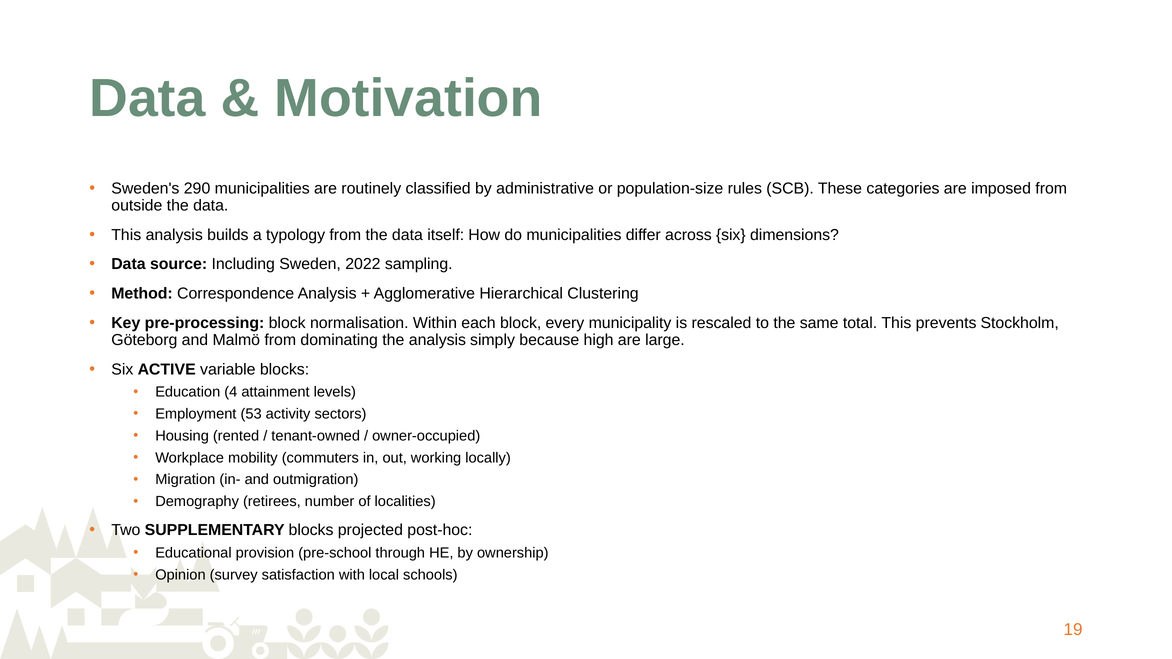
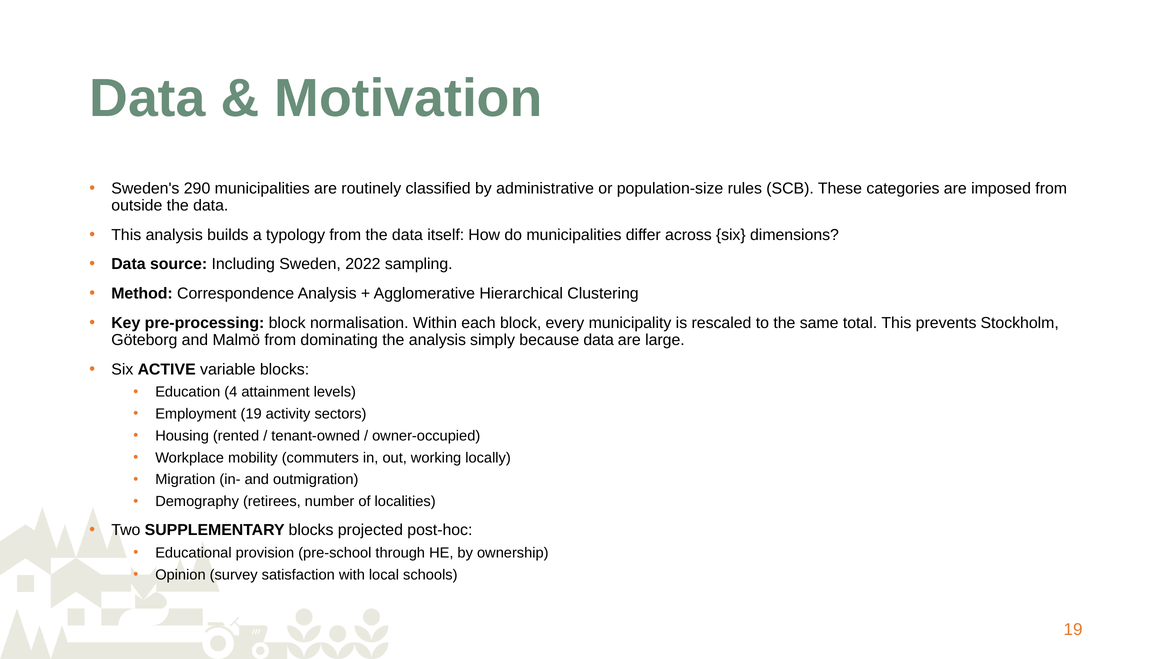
because high: high -> data
Employment 53: 53 -> 19
